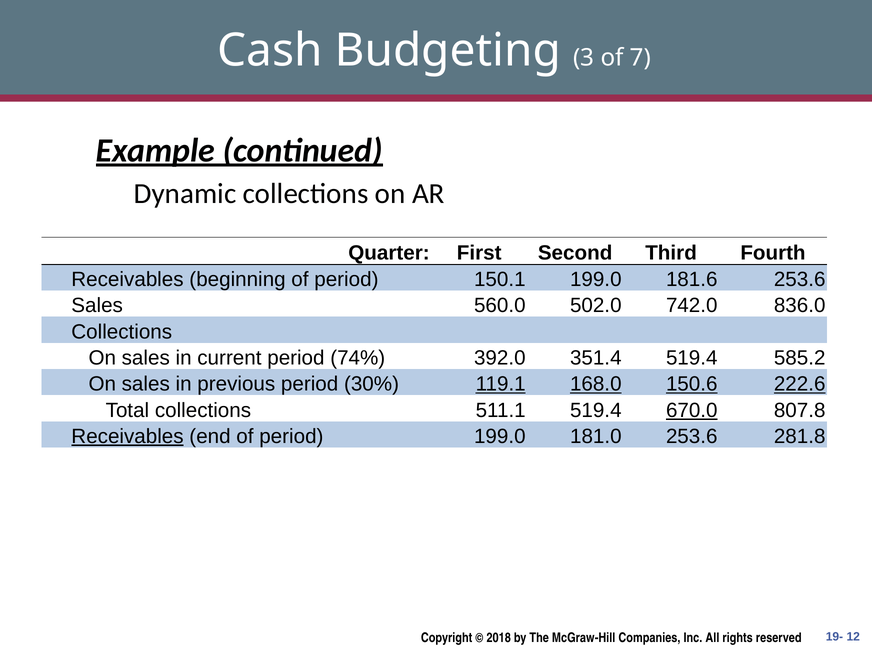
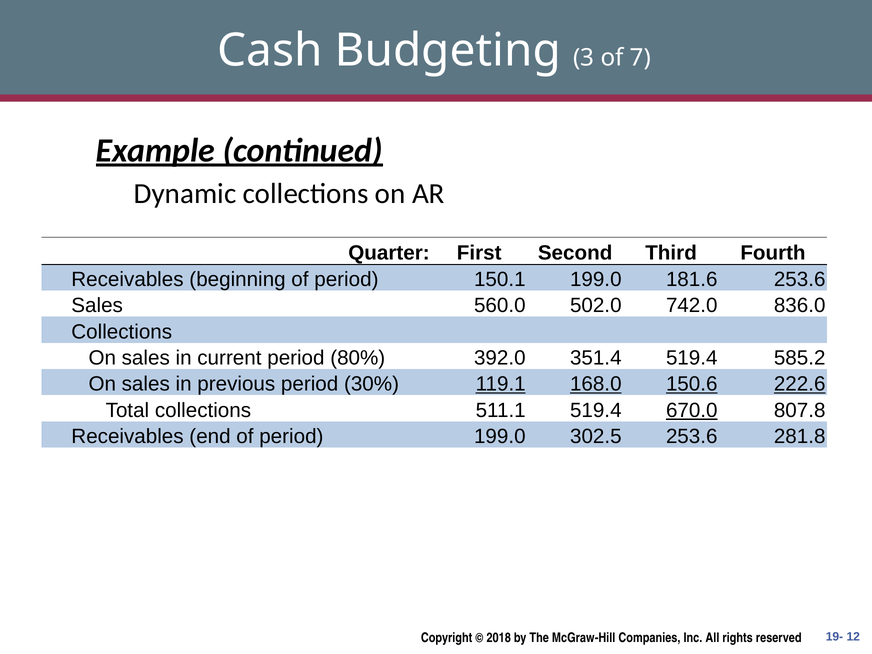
74%: 74% -> 80%
Receivables at (127, 436) underline: present -> none
181.0: 181.0 -> 302.5
